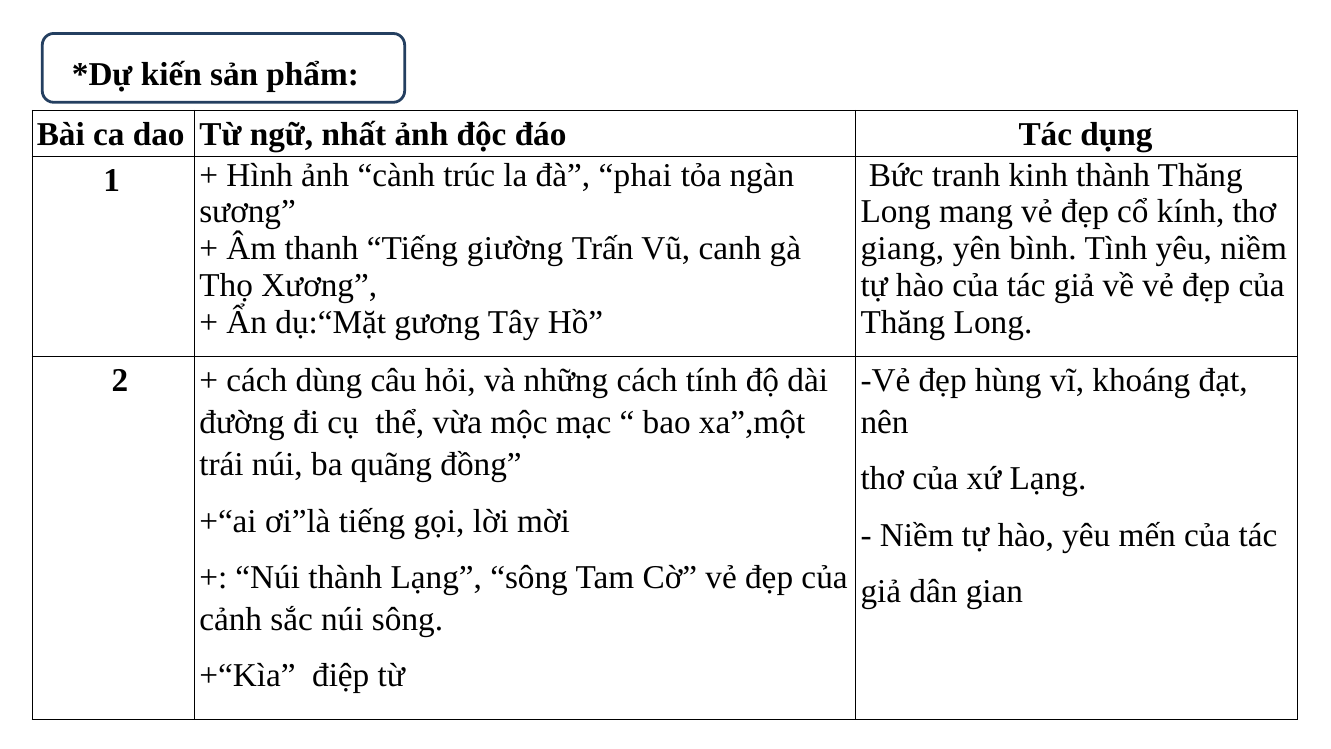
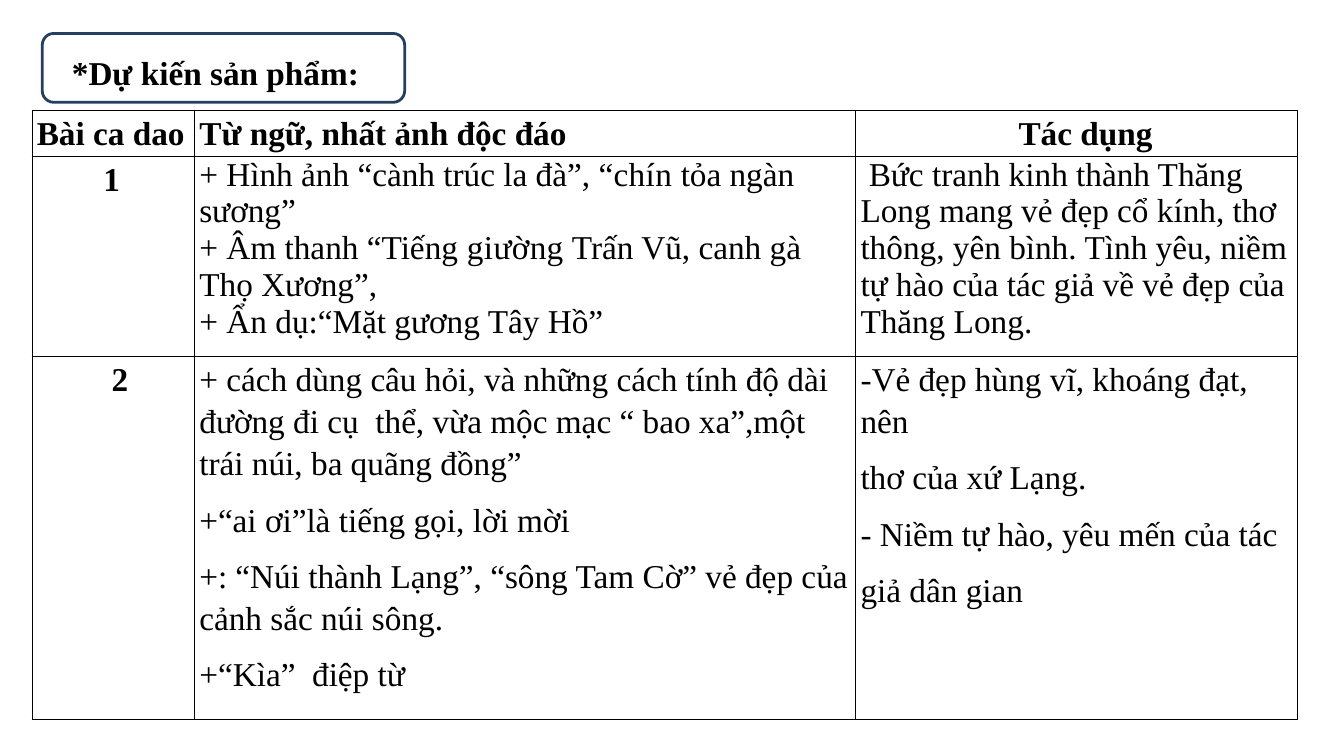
phai: phai -> chín
giang: giang -> thông
